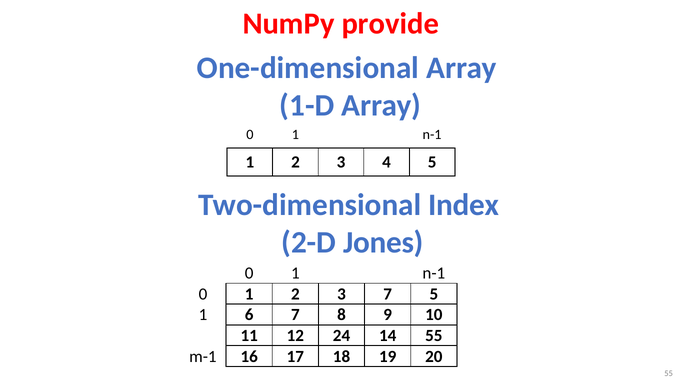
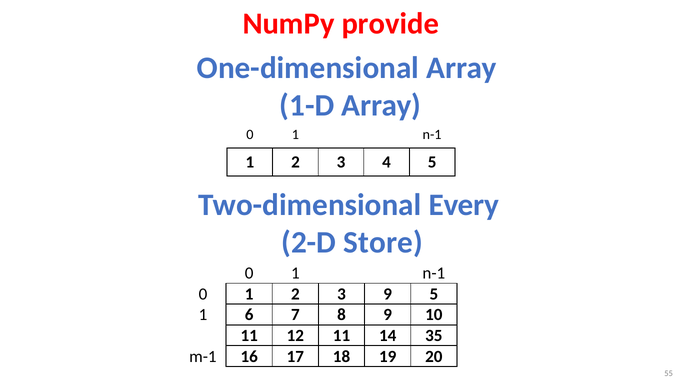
Index: Index -> Every
Jones: Jones -> Store
3 7: 7 -> 9
12 24: 24 -> 11
14 55: 55 -> 35
